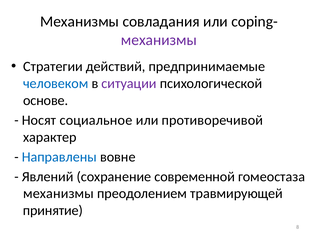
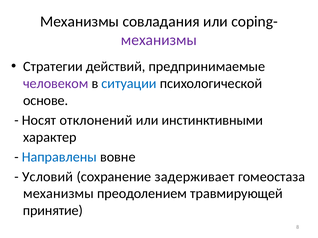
человеком colour: blue -> purple
ситуации colour: purple -> blue
социальное: социальное -> отклонений
противоречивой: противоречивой -> инстинктивными
Явлений: Явлений -> Условий
современной: современной -> задерживает
